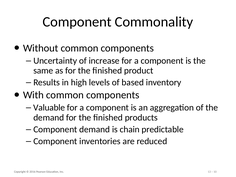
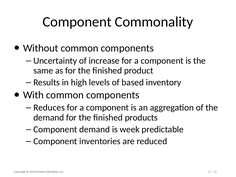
Valuable: Valuable -> Reduces
chain: chain -> week
